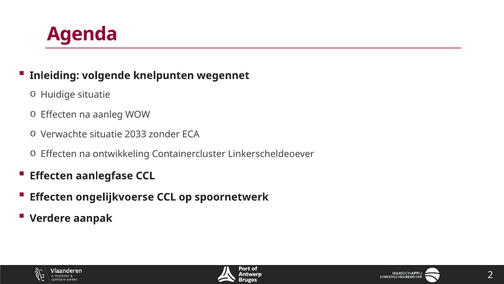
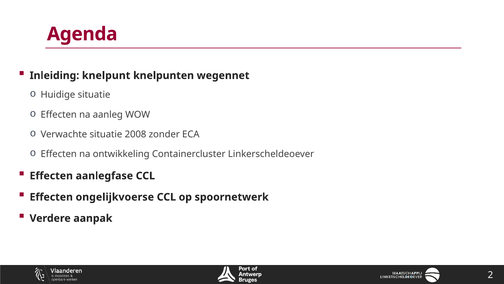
volgende: volgende -> knelpunt
2033: 2033 -> 2008
